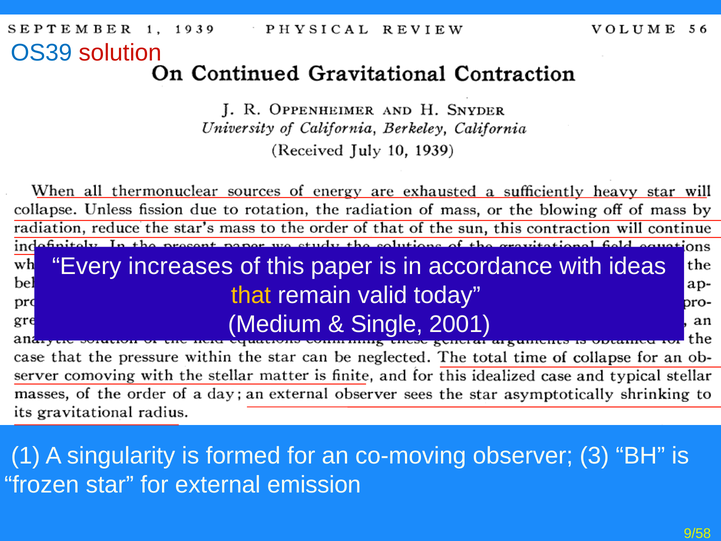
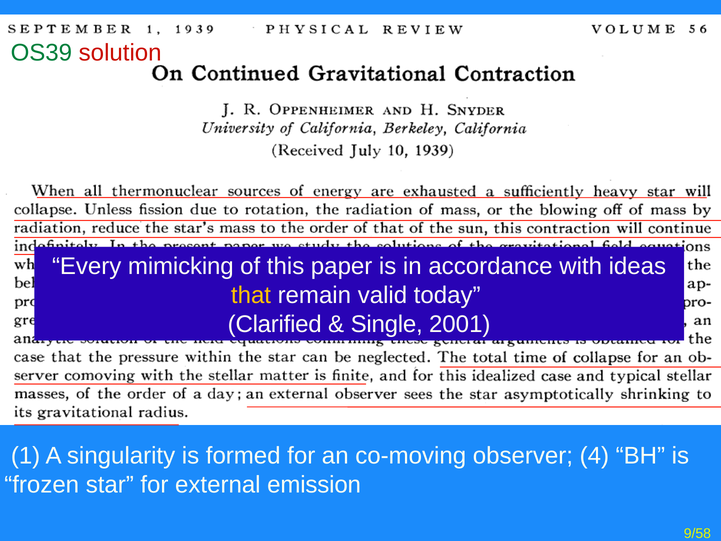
OS39 colour: blue -> green
increases: increases -> mimicking
Medium: Medium -> Clarified
3: 3 -> 4
